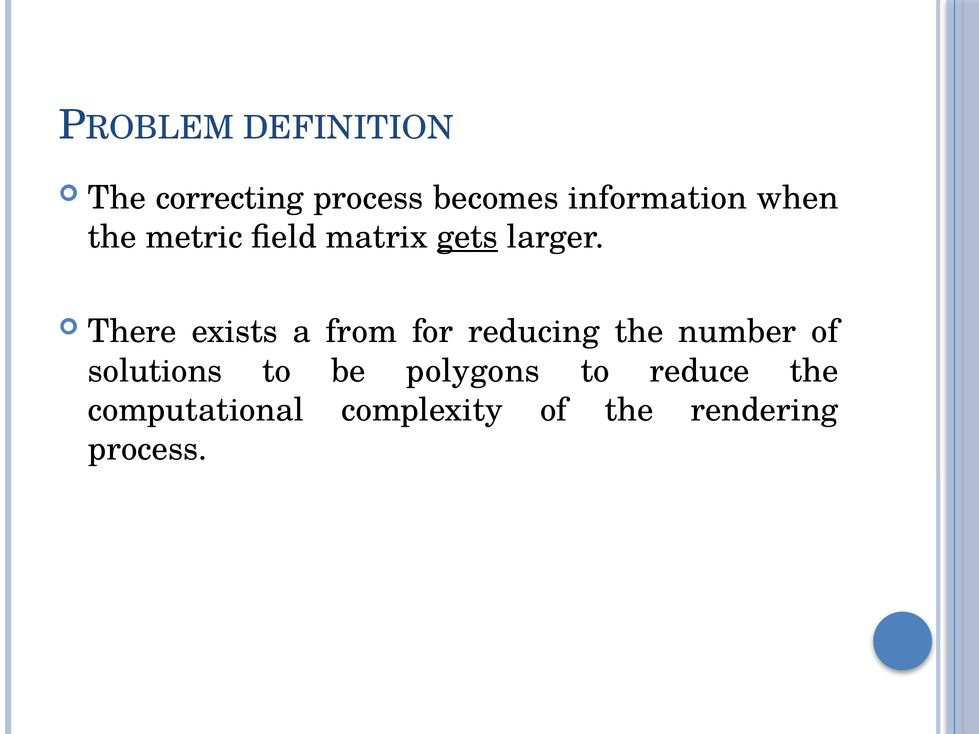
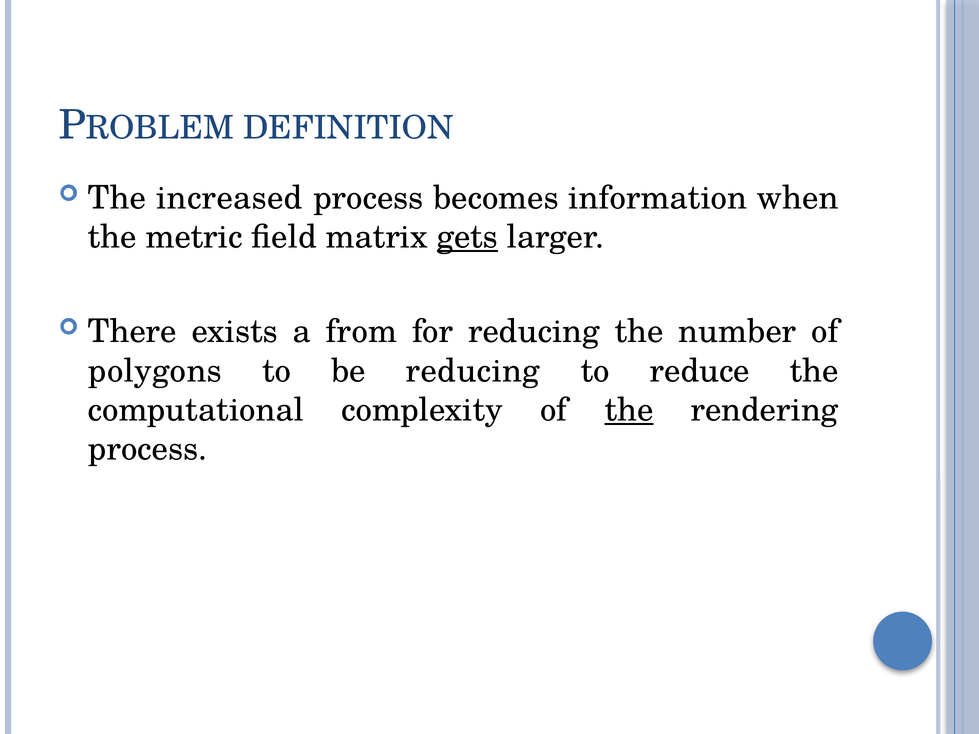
correcting: correcting -> increased
solutions: solutions -> polygons
be polygons: polygons -> reducing
the at (629, 410) underline: none -> present
